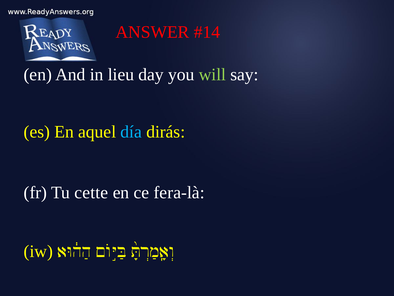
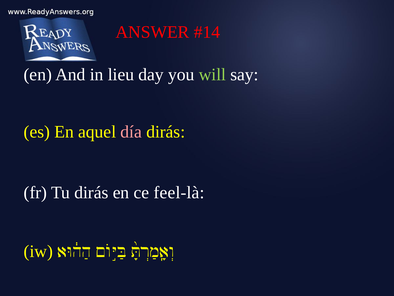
día colour: light blue -> pink
Tu cette: cette -> dirás
fera-là: fera-là -> feel-là
